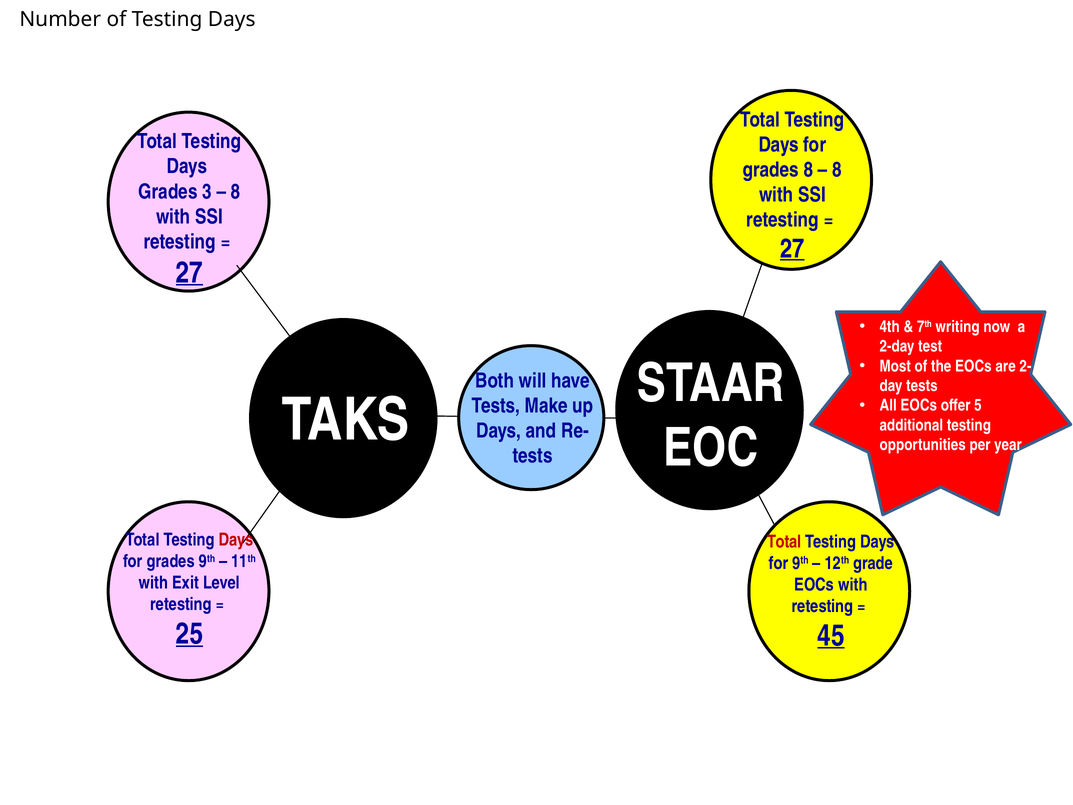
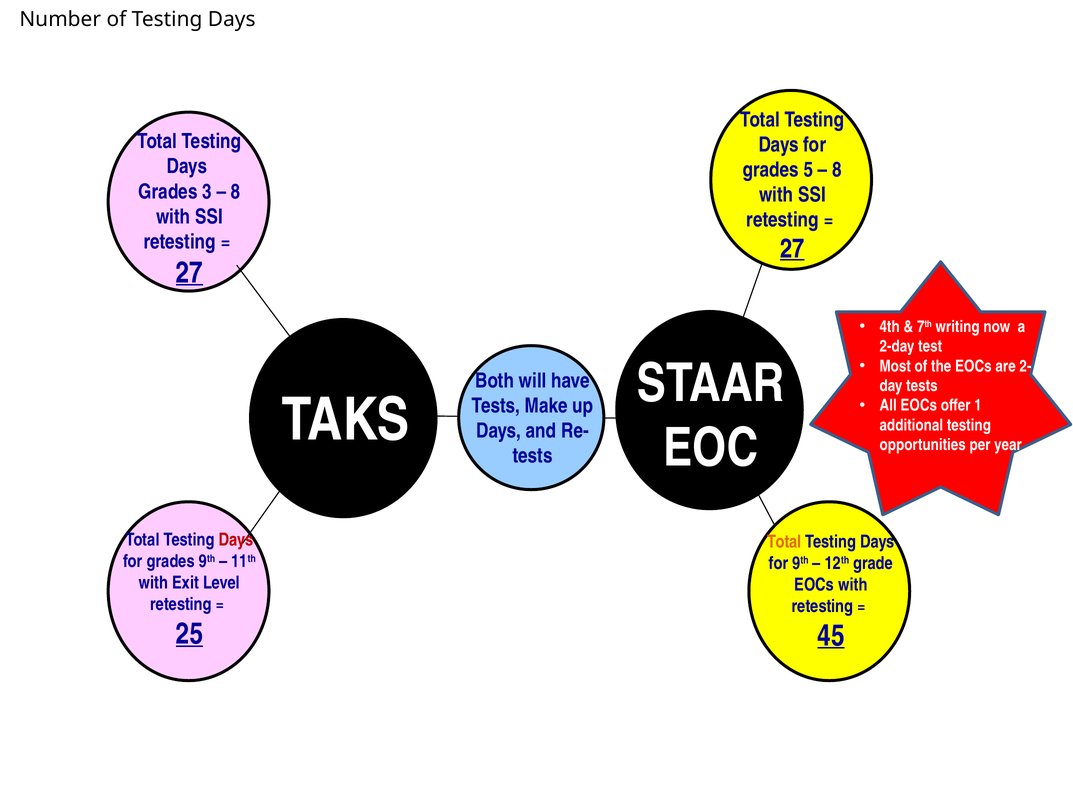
grades 8: 8 -> 5
5: 5 -> 1
Total at (784, 542) colour: red -> orange
